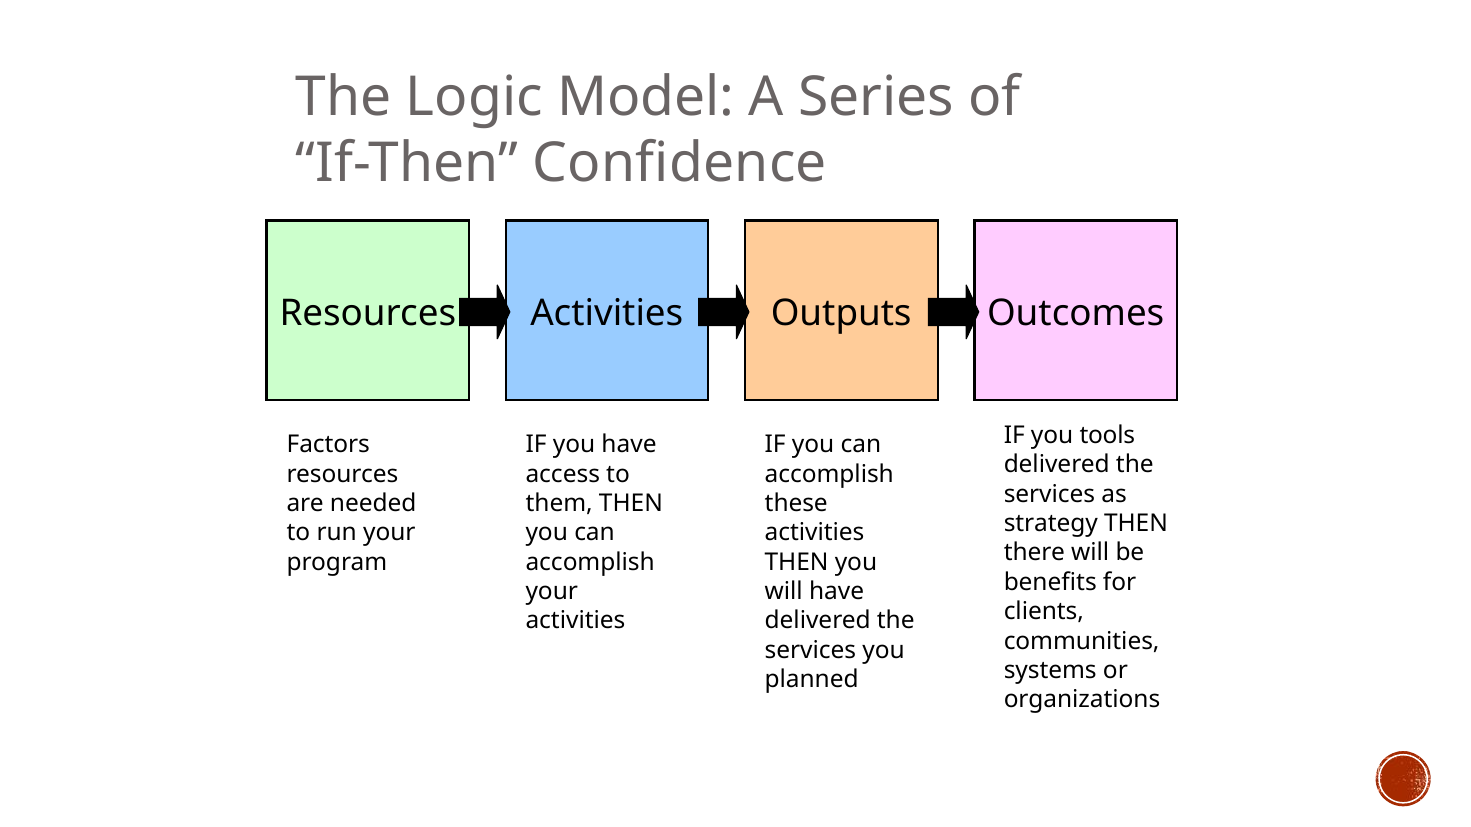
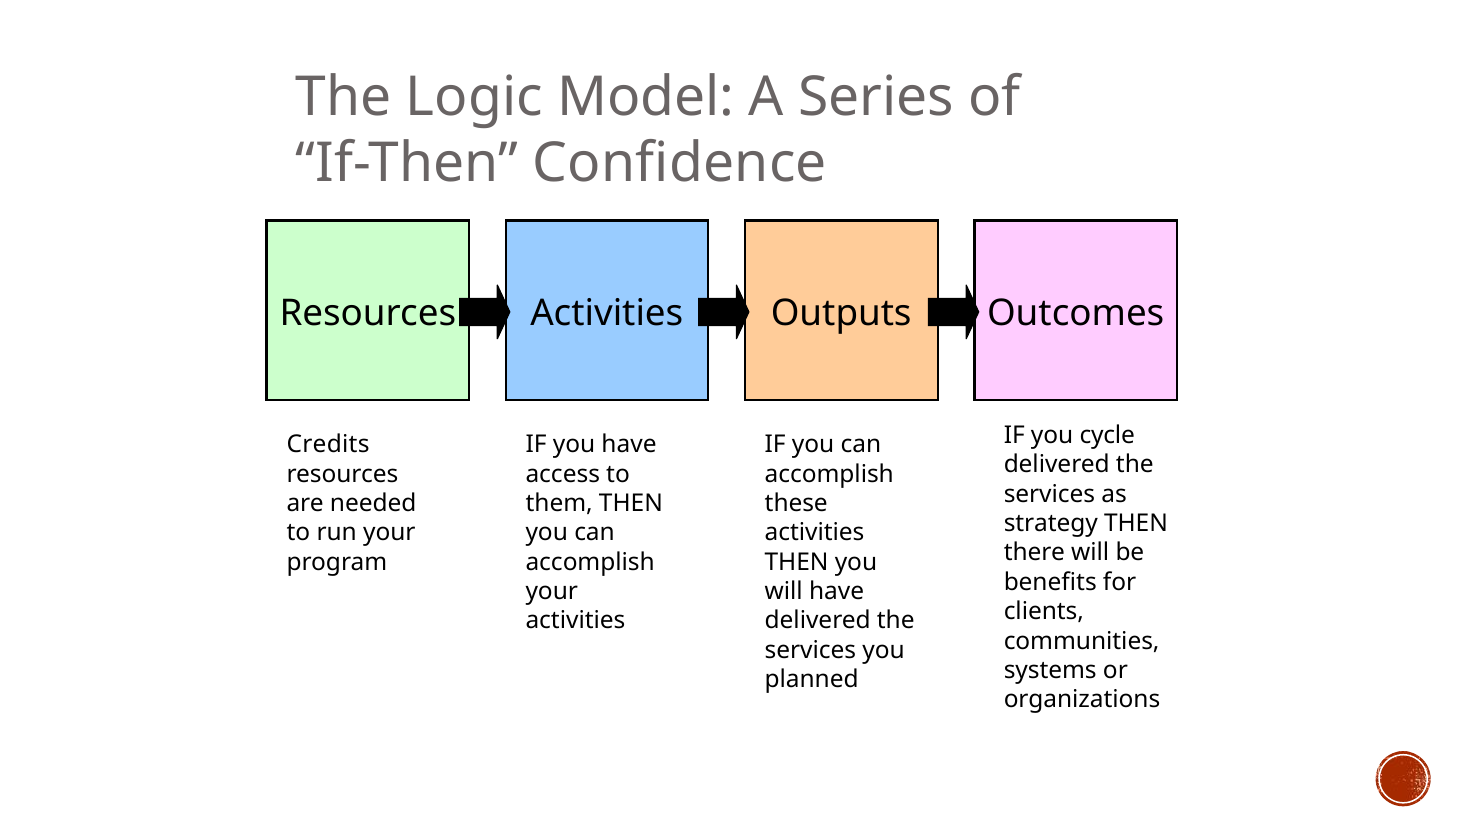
tools: tools -> cycle
Factors: Factors -> Credits
